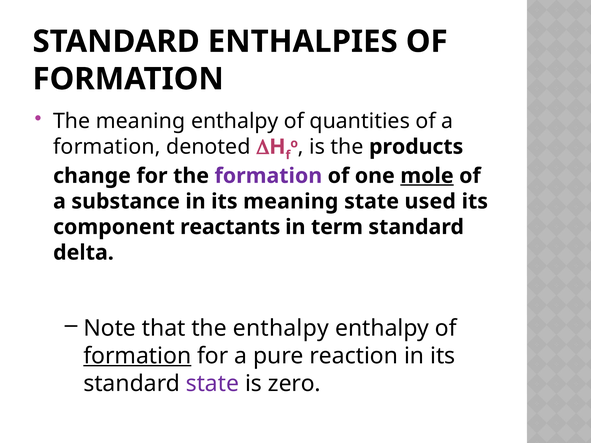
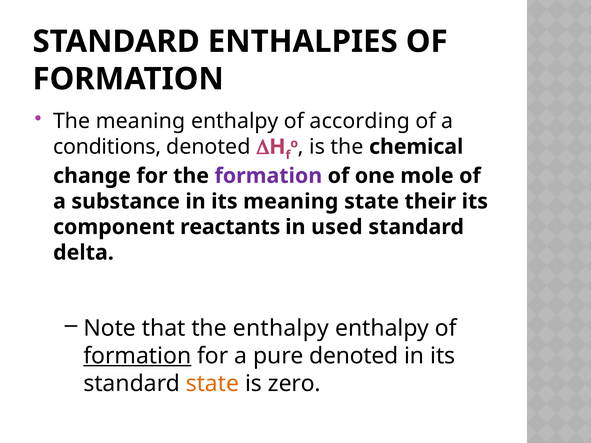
quantities: quantities -> according
formation at (107, 147): formation -> conditions
products: products -> chemical
mole underline: present -> none
used: used -> their
term: term -> used
pure reaction: reaction -> denoted
state at (212, 384) colour: purple -> orange
